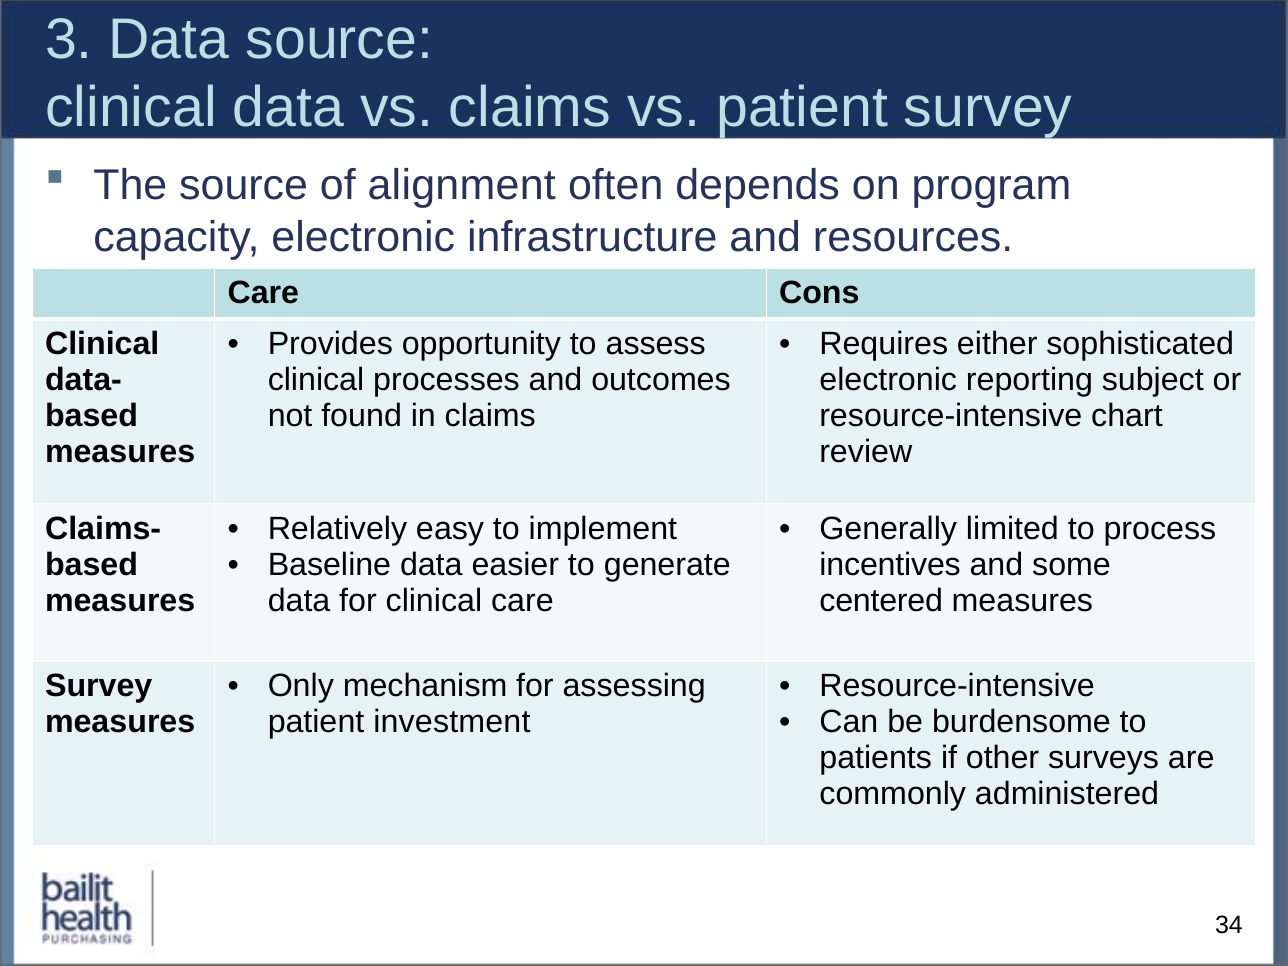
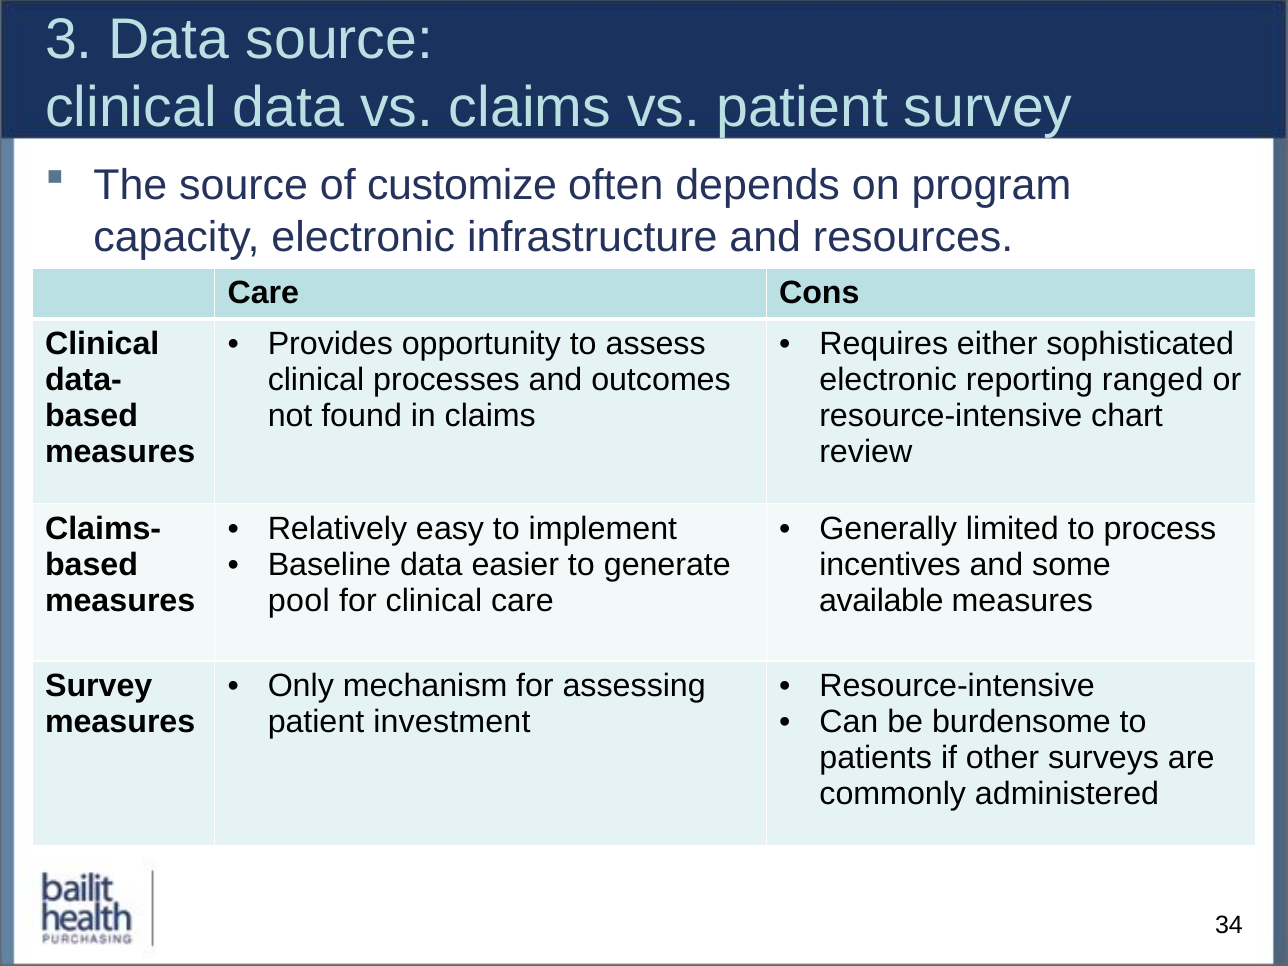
alignment: alignment -> customize
subject: subject -> ranged
data at (299, 601): data -> pool
centered: centered -> available
